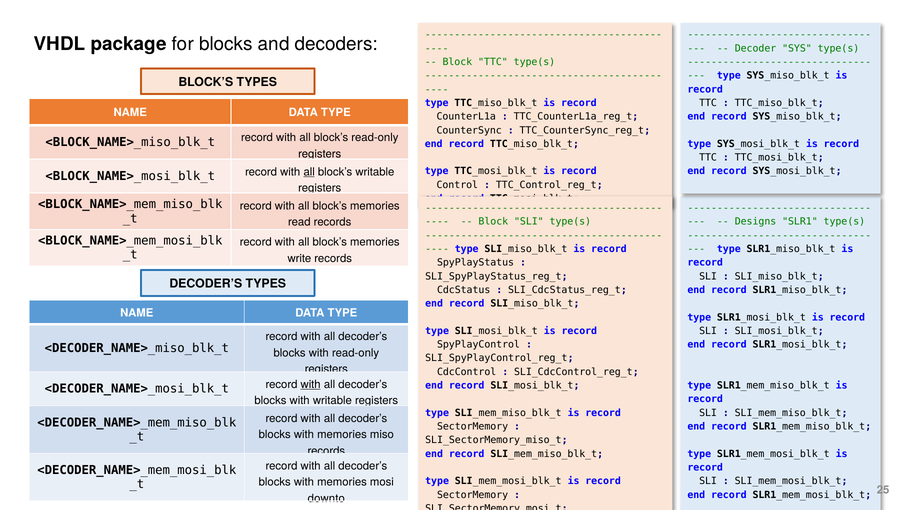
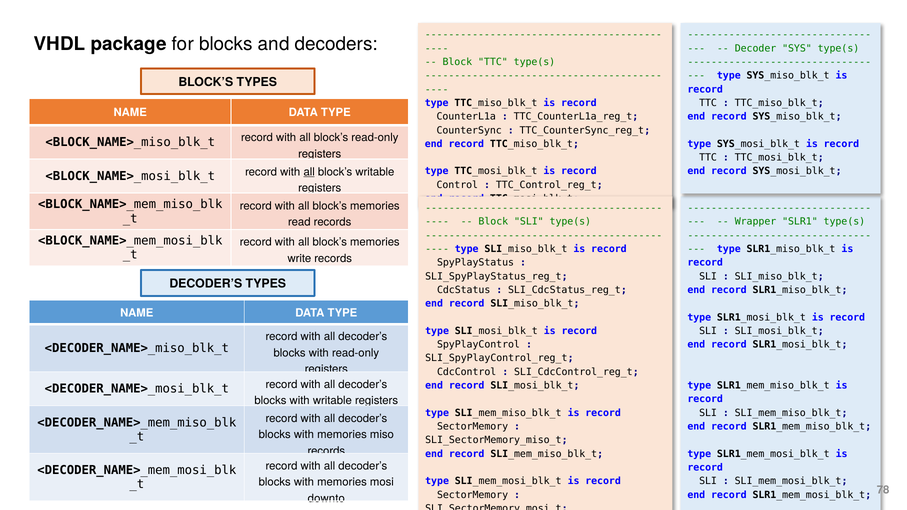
Designs: Designs -> Wrapper
with at (311, 384) underline: present -> none
25: 25 -> 78
